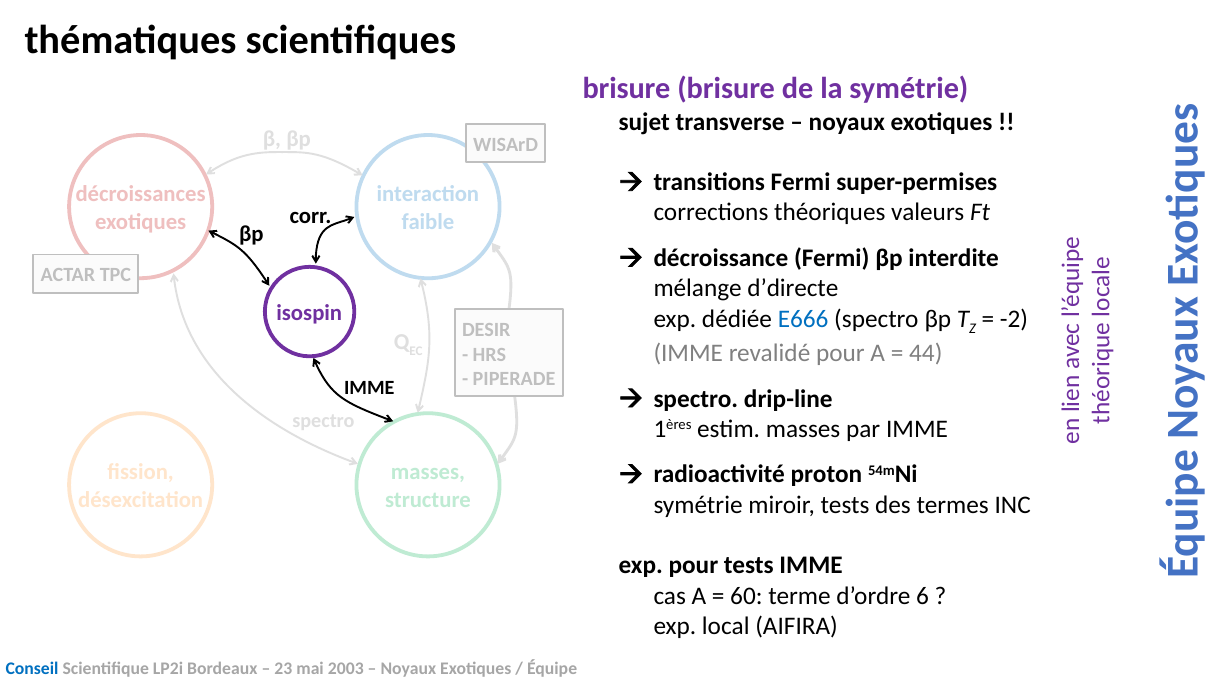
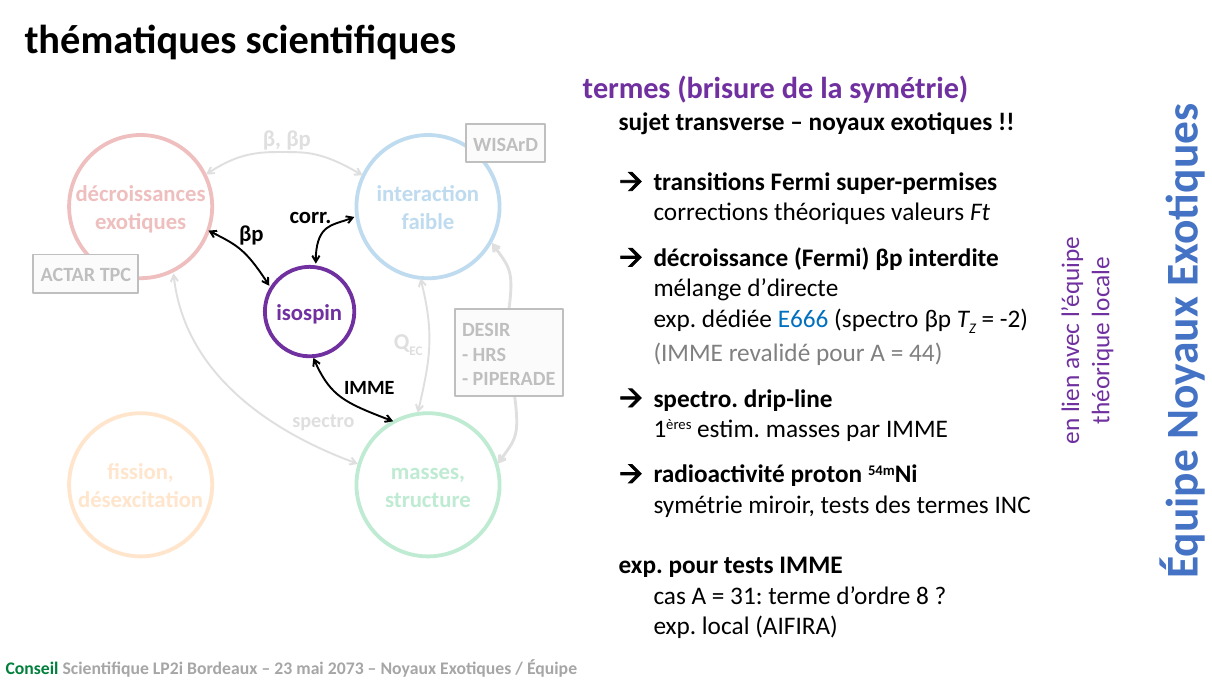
brisure at (627, 89): brisure -> termes
60: 60 -> 31
6: 6 -> 8
Conseil colour: blue -> green
2003: 2003 -> 2073
